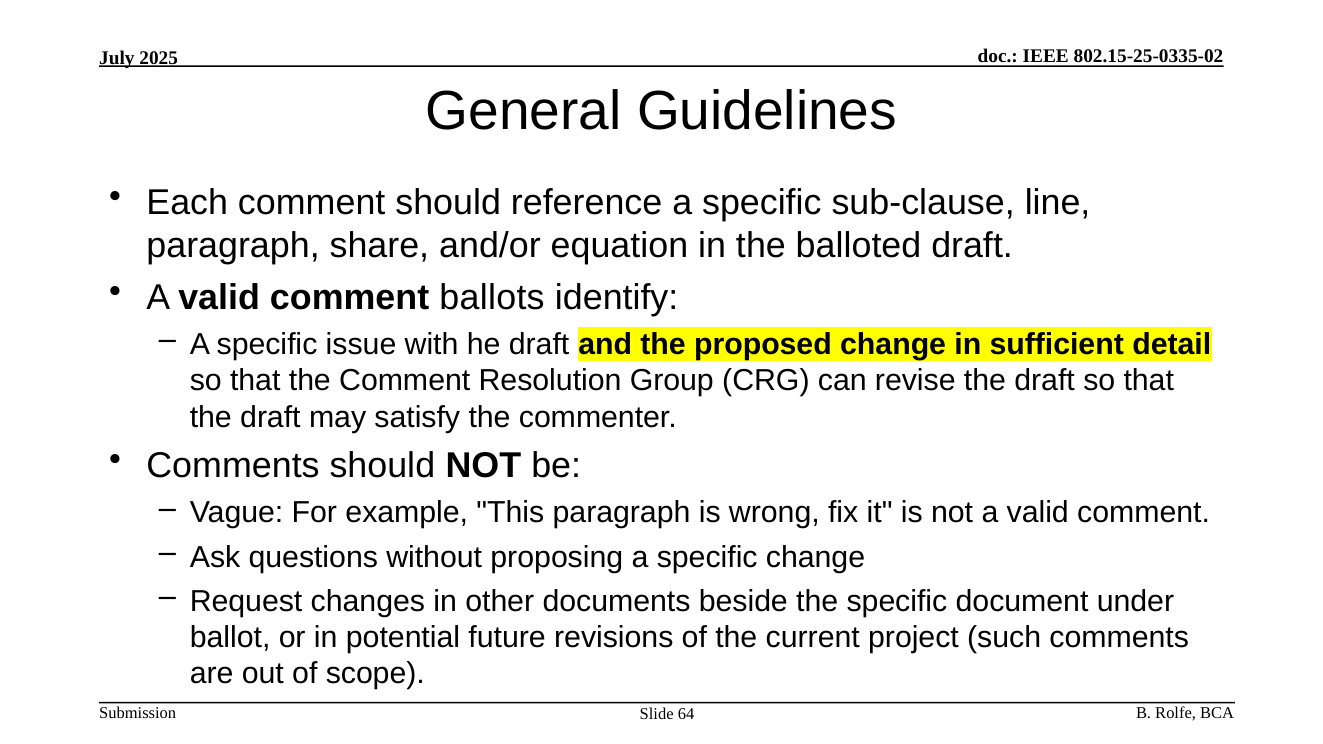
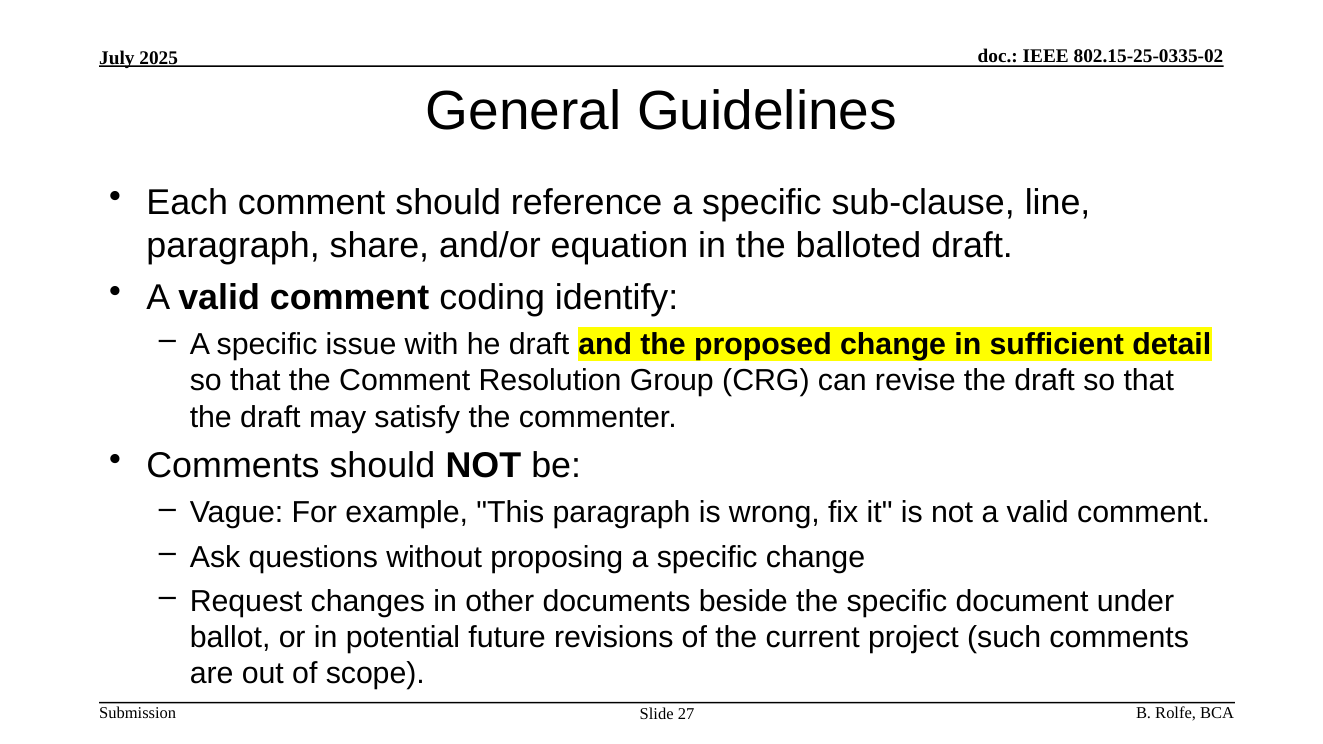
ballots: ballots -> coding
64: 64 -> 27
